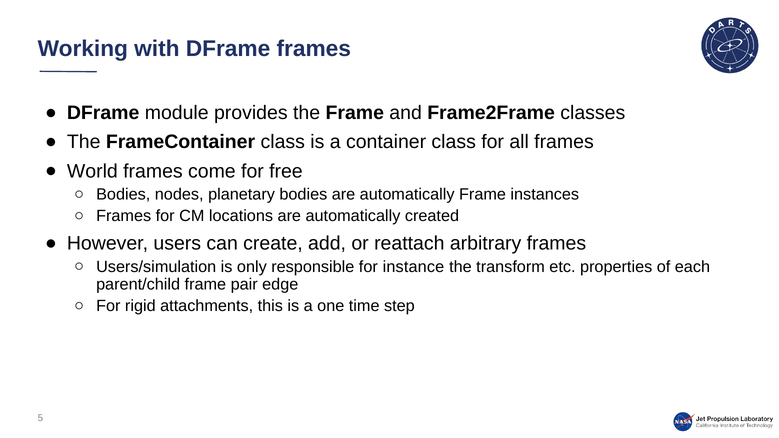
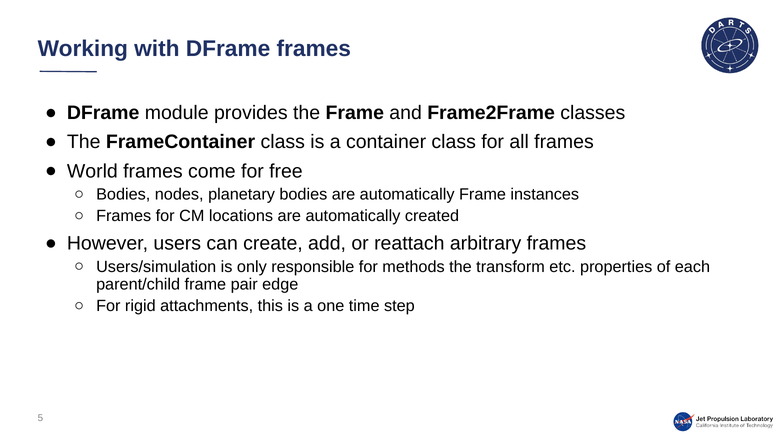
instance: instance -> methods
